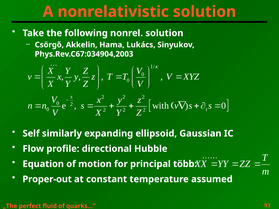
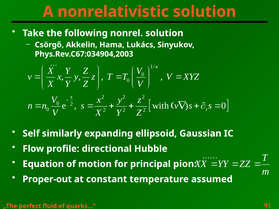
több: több -> pion
